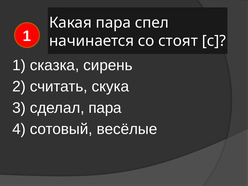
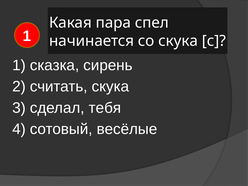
со стоят: стоят -> скука
сделал пара: пара -> тебя
